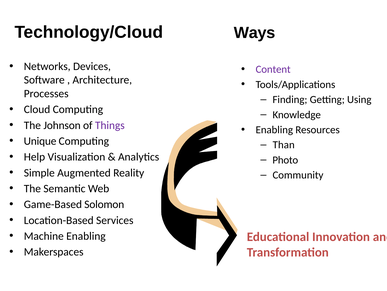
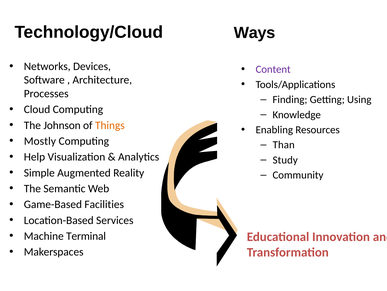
Things colour: purple -> orange
Unique: Unique -> Mostly
Photo: Photo -> Study
Solomon: Solomon -> Facilities
Machine Enabling: Enabling -> Terminal
